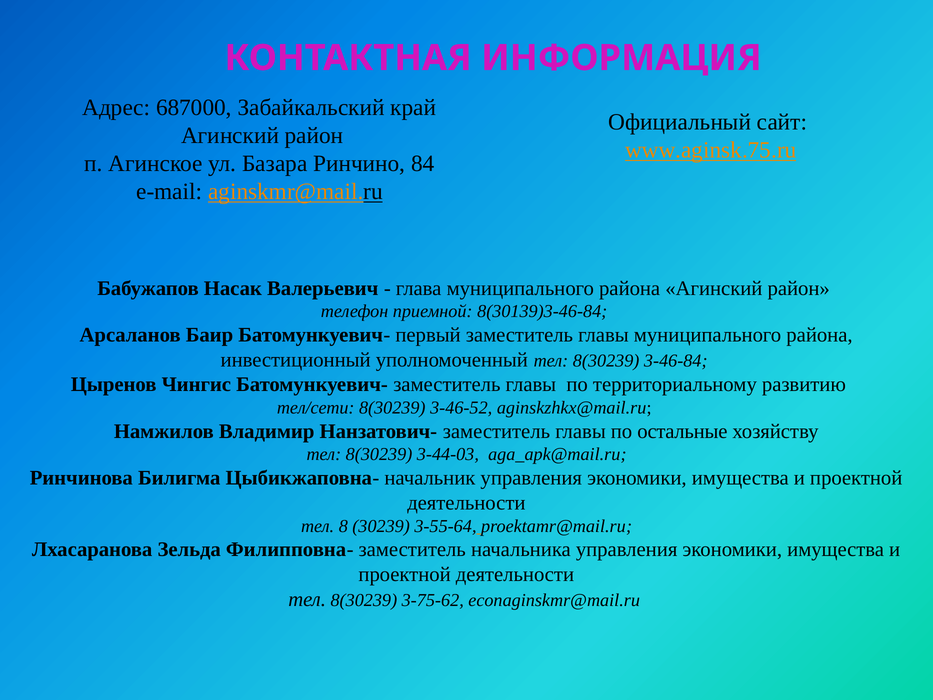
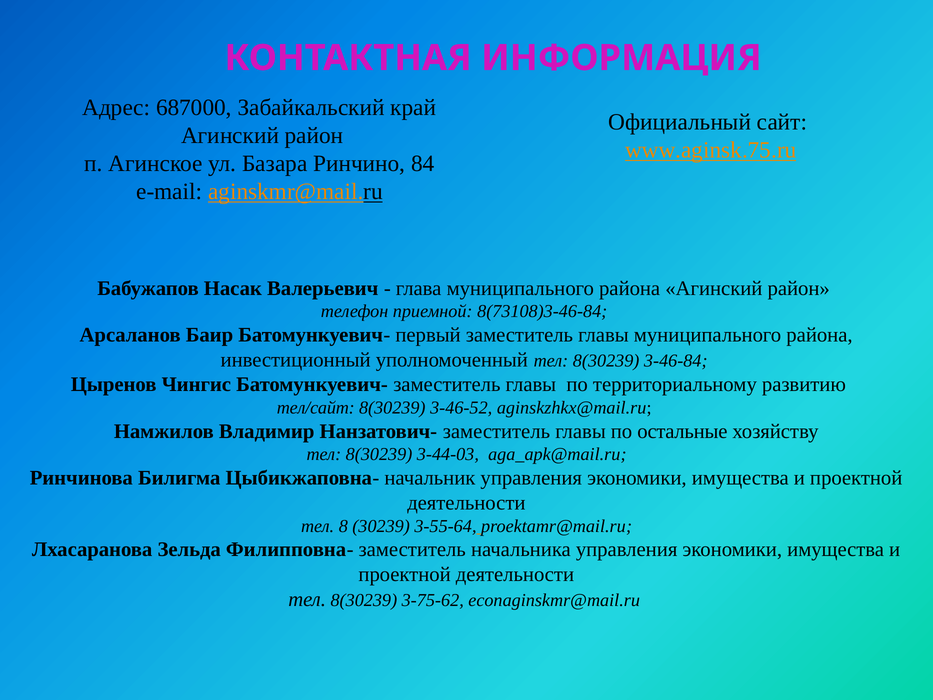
8(30139)3-46-84: 8(30139)3-46-84 -> 8(73108)3-46-84
тел/сети: тел/сети -> тел/сайт
